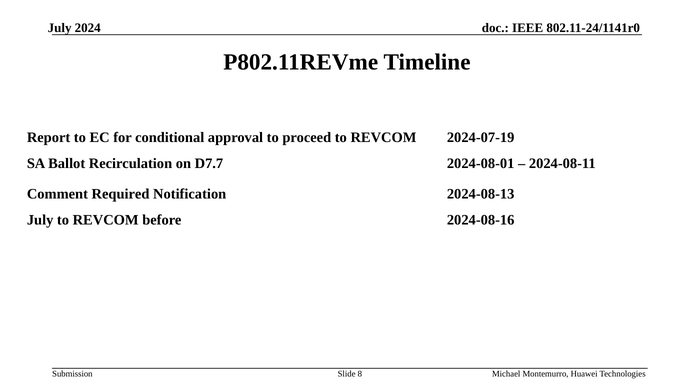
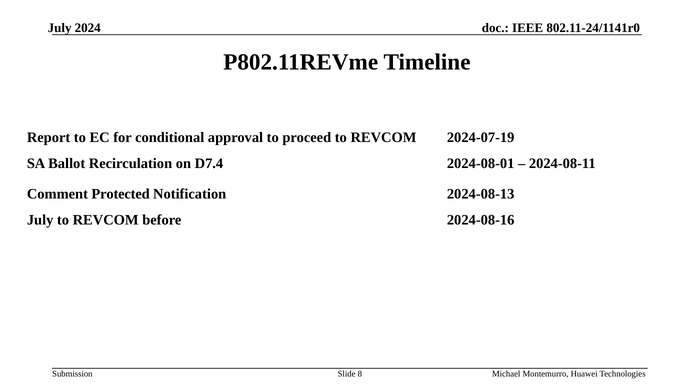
D7.7: D7.7 -> D7.4
Required: Required -> Protected
